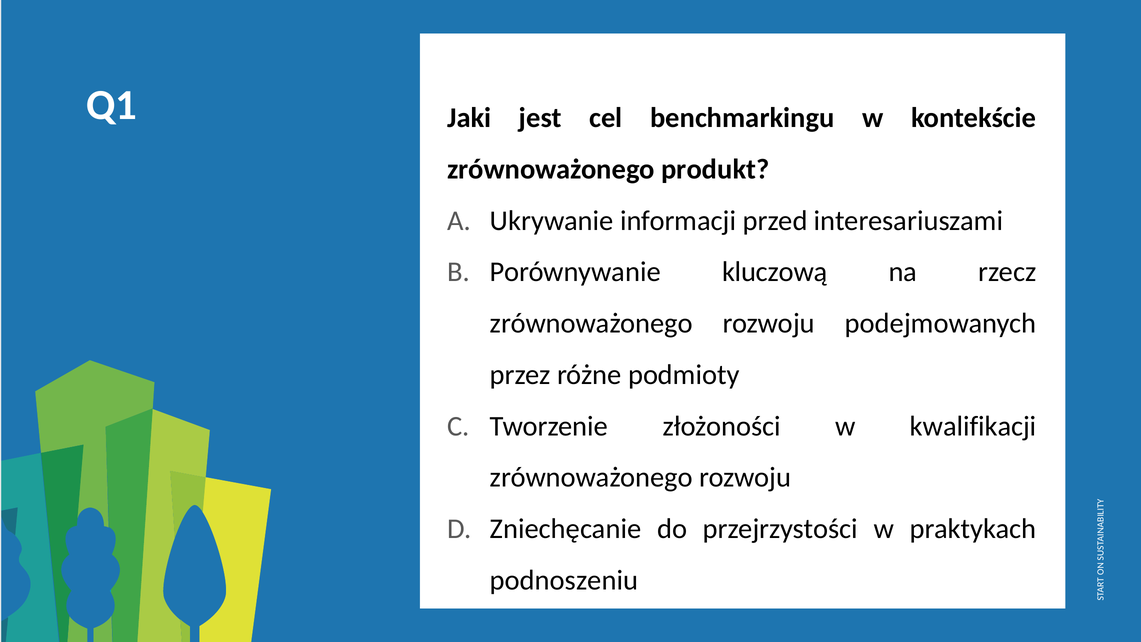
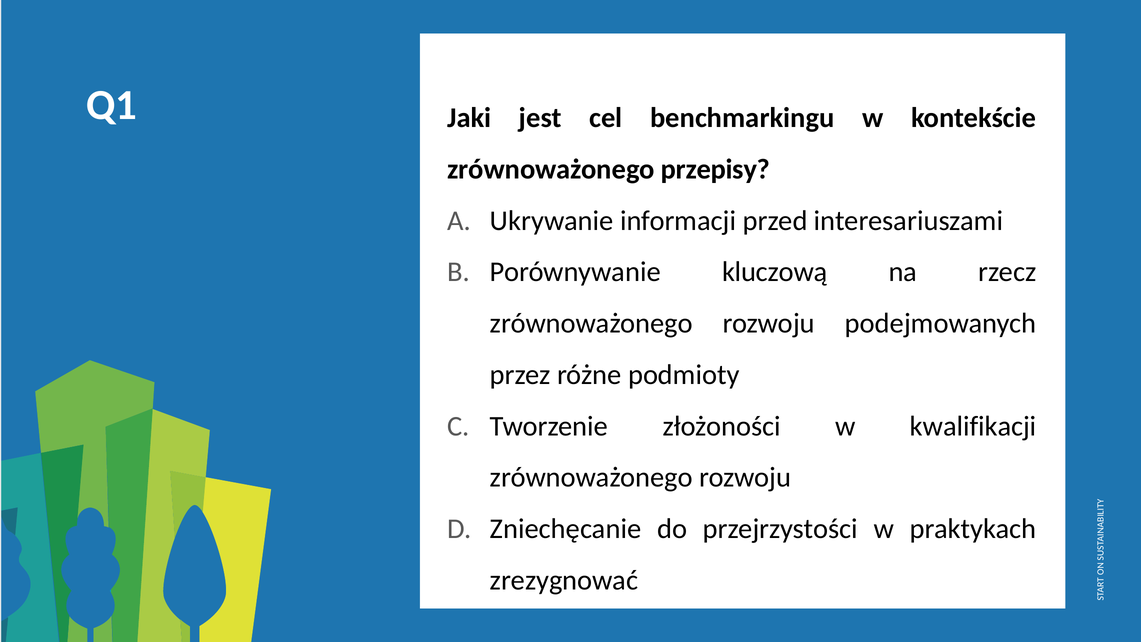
produkt: produkt -> przepisy
podnoszeniu: podnoszeniu -> zrezygnować
